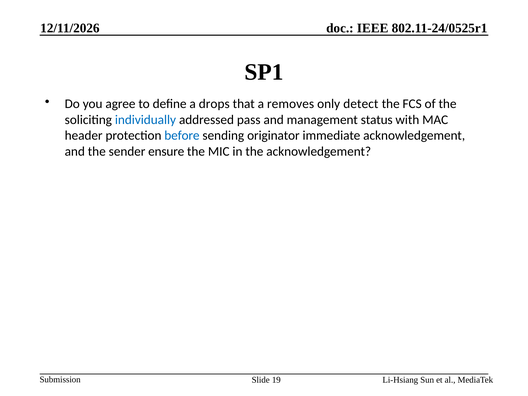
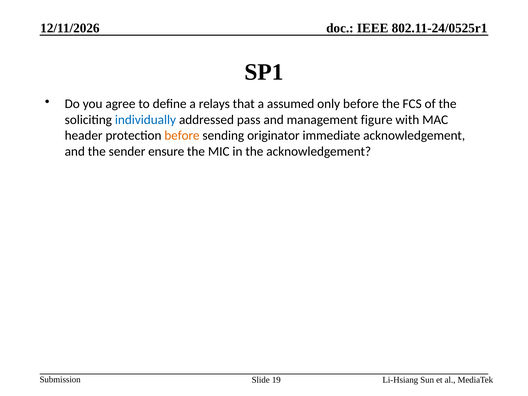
drops: drops -> relays
removes: removes -> assumed
only detect: detect -> before
status: status -> figure
before at (182, 136) colour: blue -> orange
